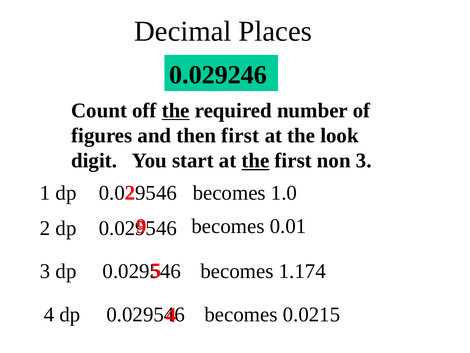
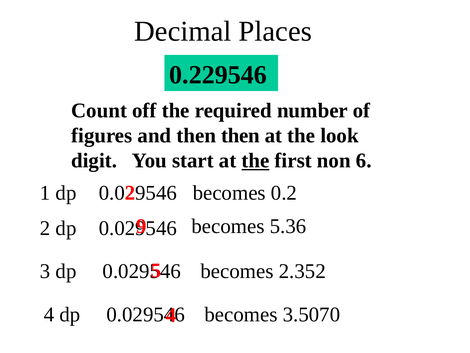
0.029246: 0.029246 -> 0.229546
the at (176, 110) underline: present -> none
then first: first -> then
non 3: 3 -> 6
1.0: 1.0 -> 0.2
0.01: 0.01 -> 5.36
1.174: 1.174 -> 2.352
0.0215: 0.0215 -> 3.5070
